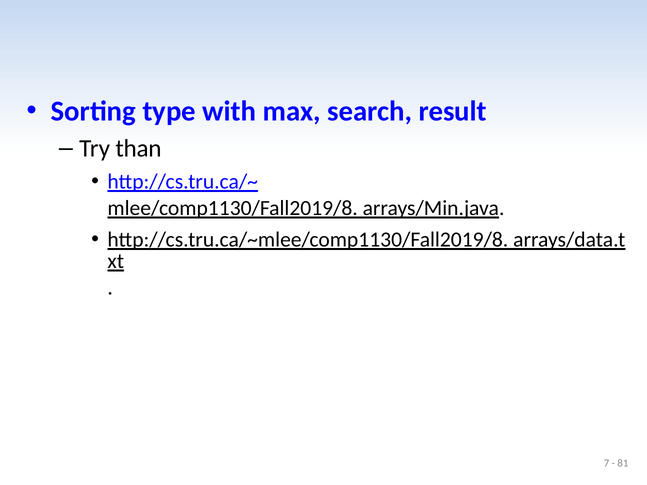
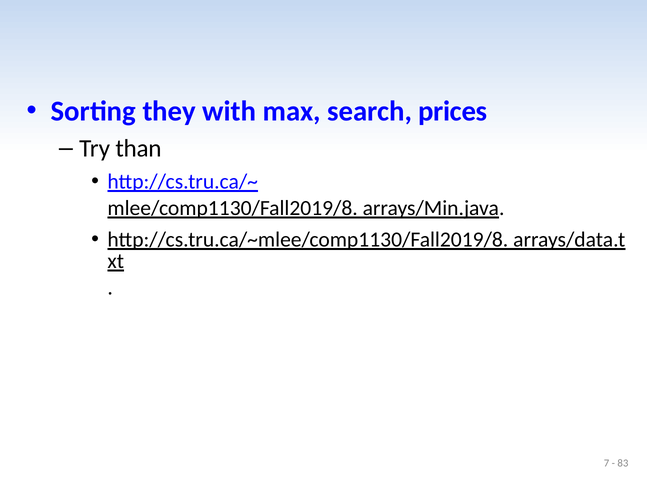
type: type -> they
result: result -> prices
81: 81 -> 83
